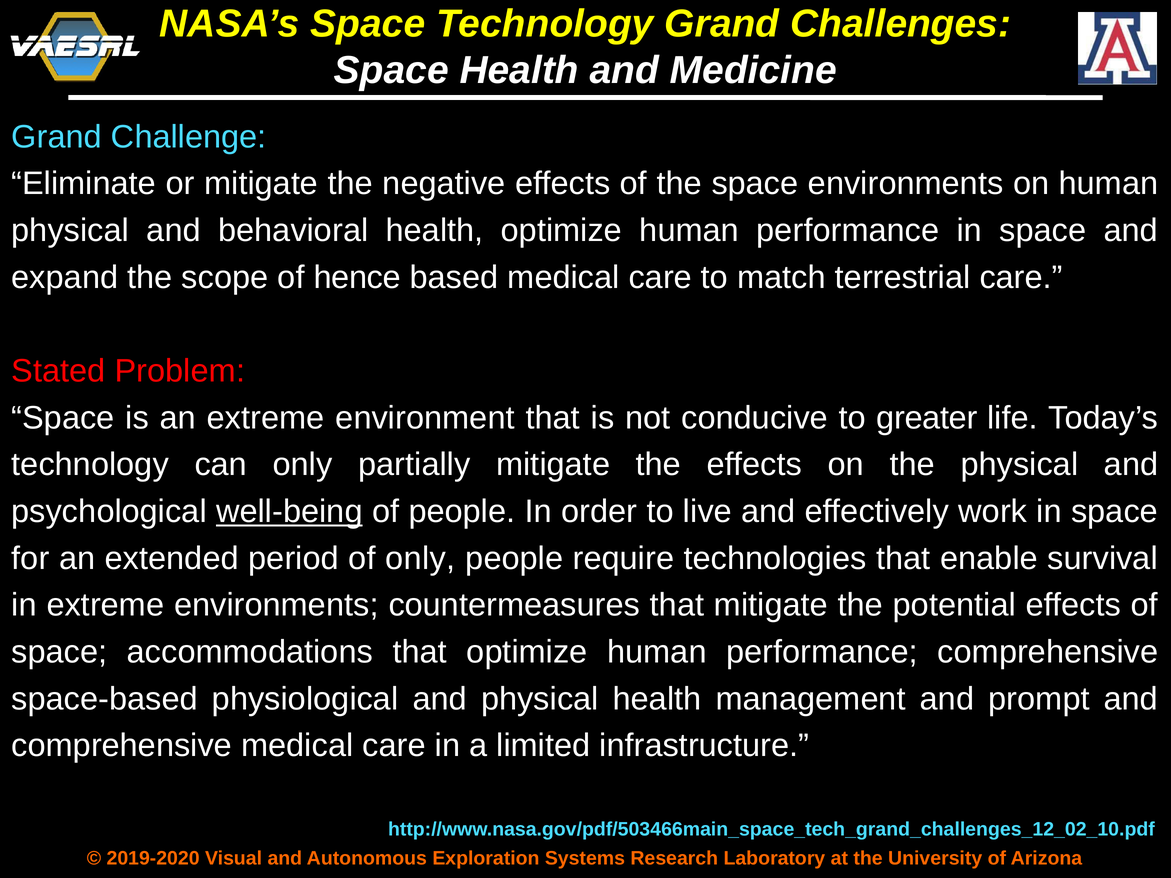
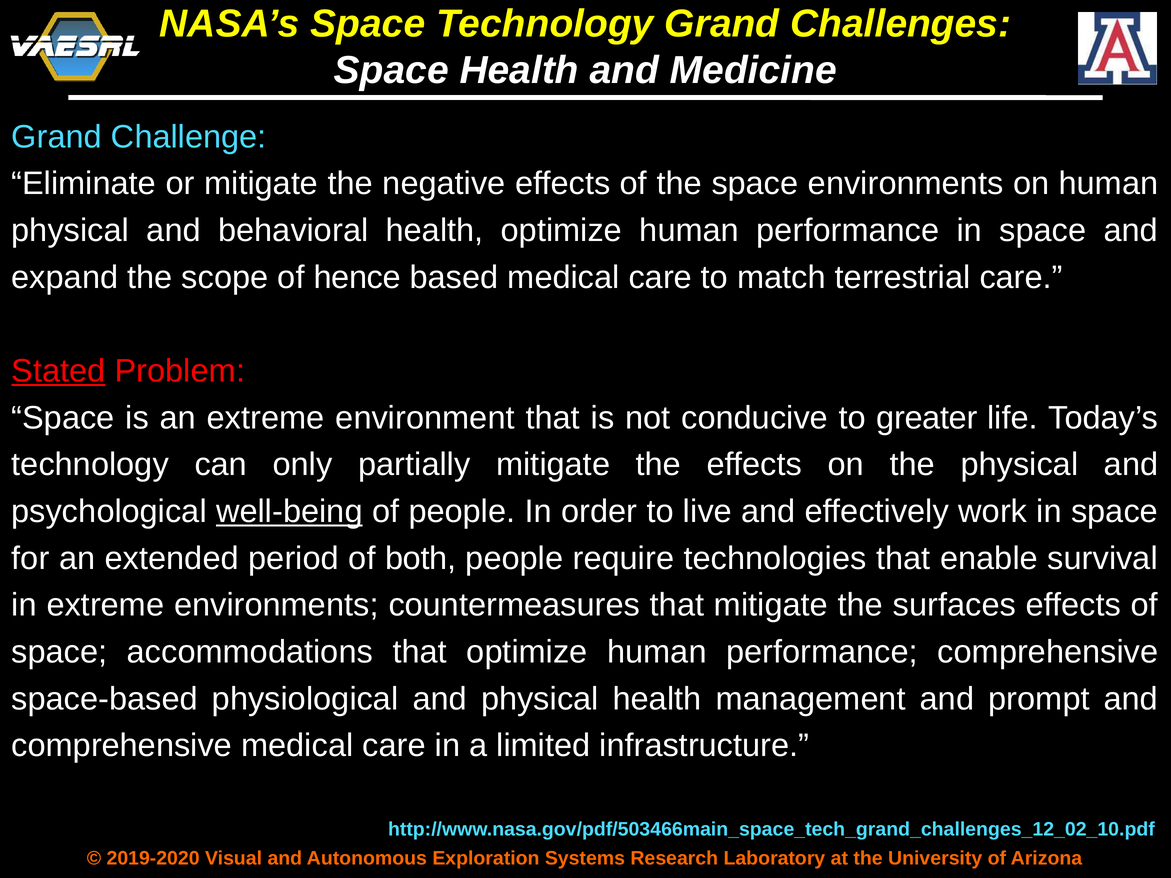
Stated underline: none -> present
of only: only -> both
potential: potential -> surfaces
